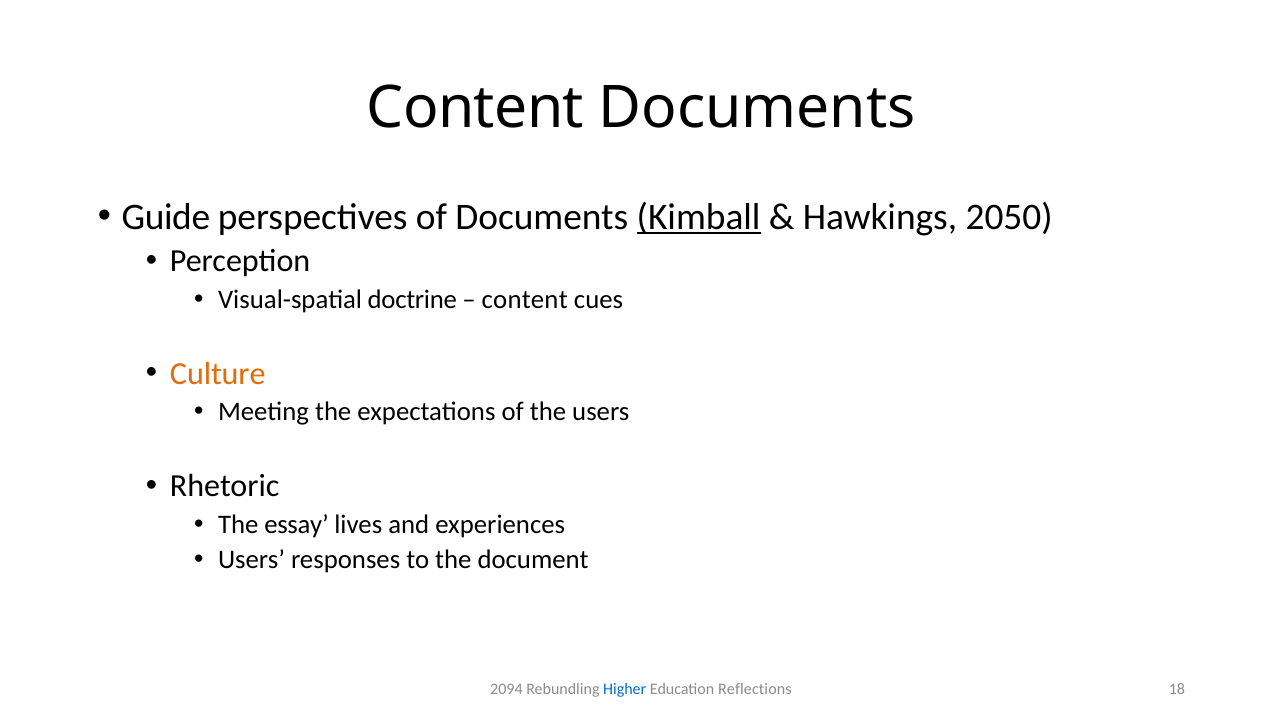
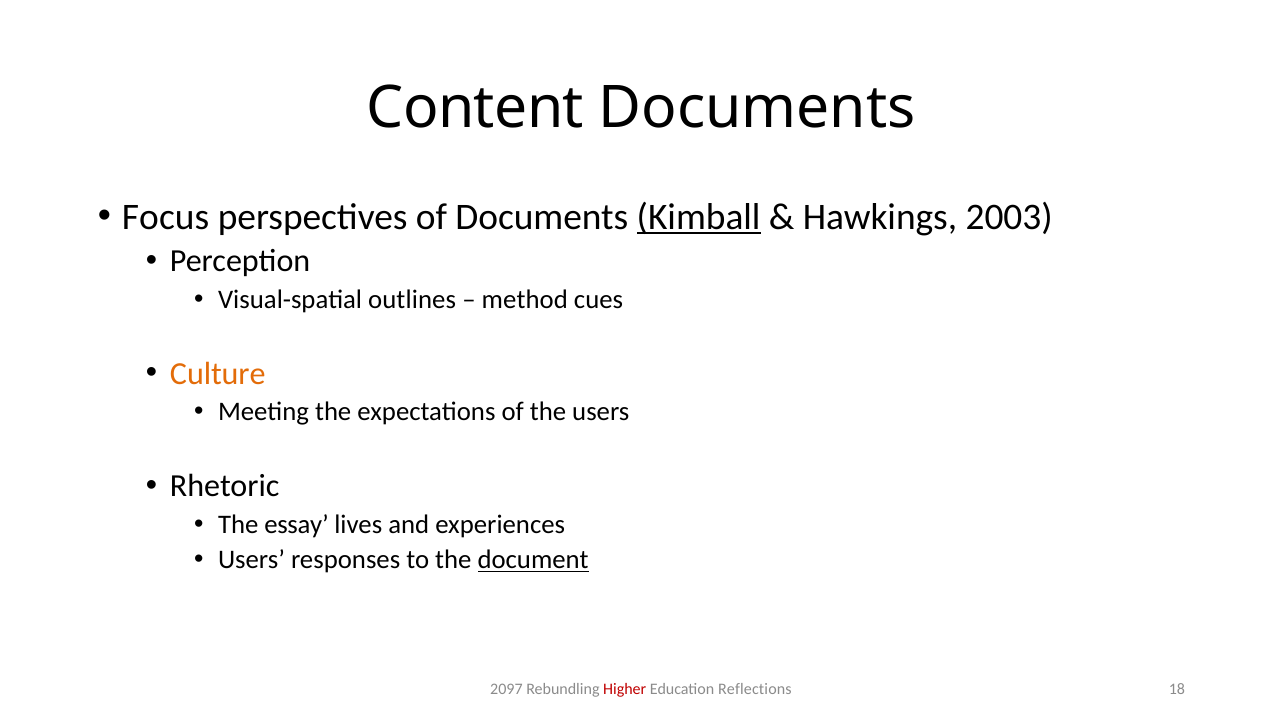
Guide: Guide -> Focus
2050: 2050 -> 2003
doctrine: doctrine -> outlines
content at (525, 300): content -> method
document underline: none -> present
2094: 2094 -> 2097
Higher colour: blue -> red
